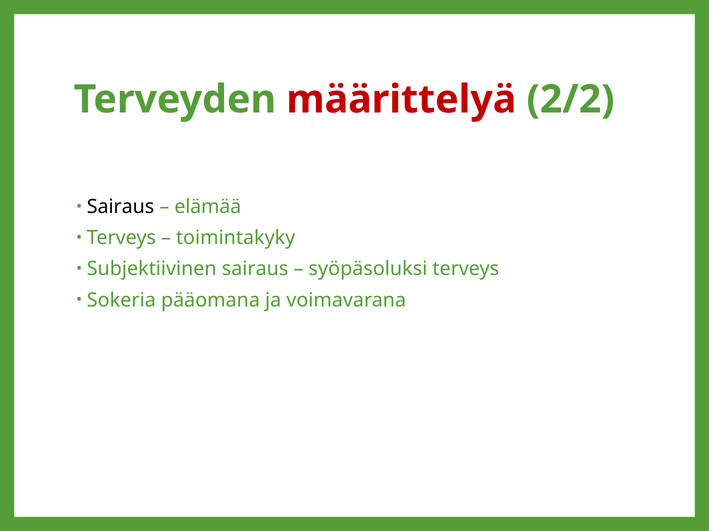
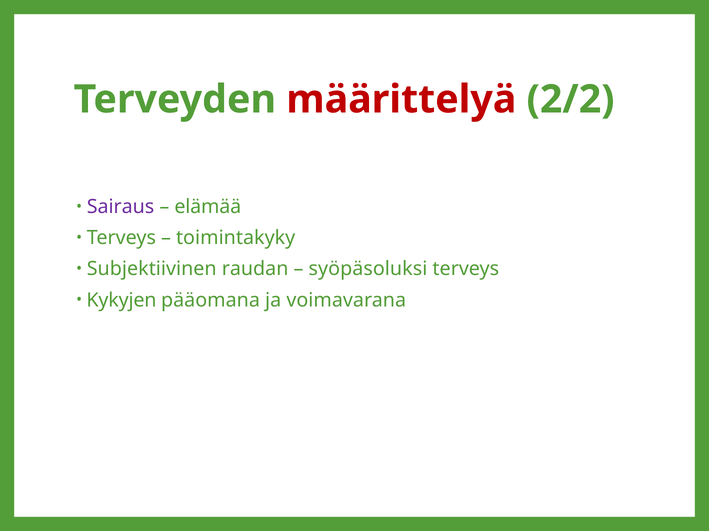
Sairaus at (121, 207) colour: black -> purple
Subjektiivinen sairaus: sairaus -> raudan
Sokeria: Sokeria -> Kykyjen
